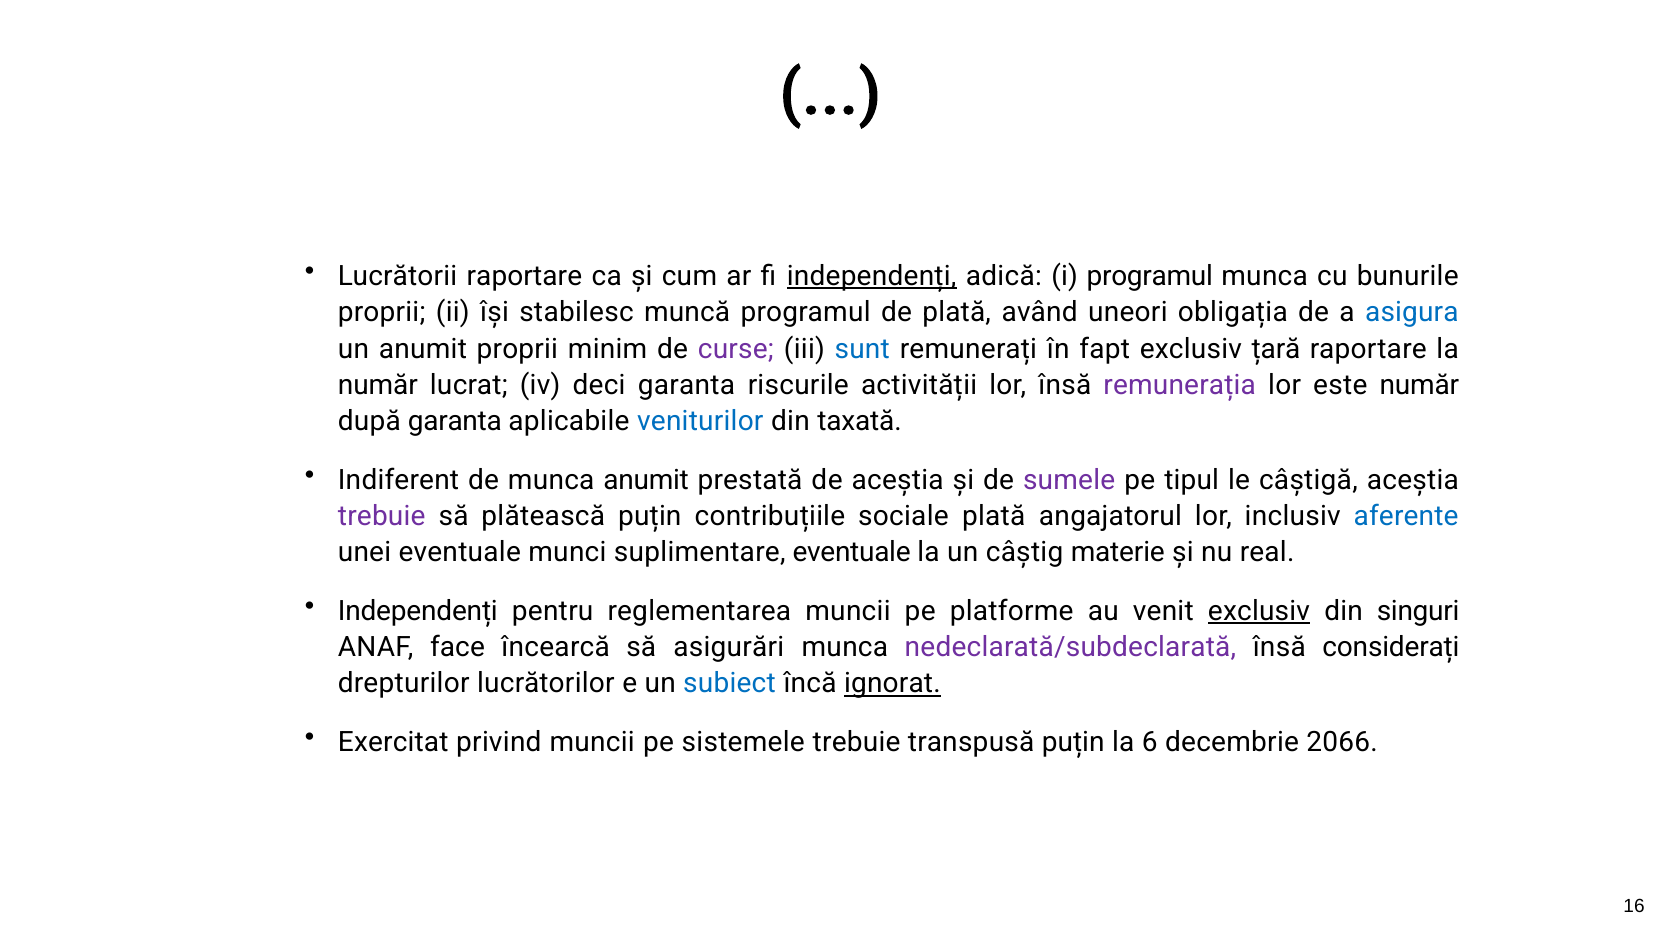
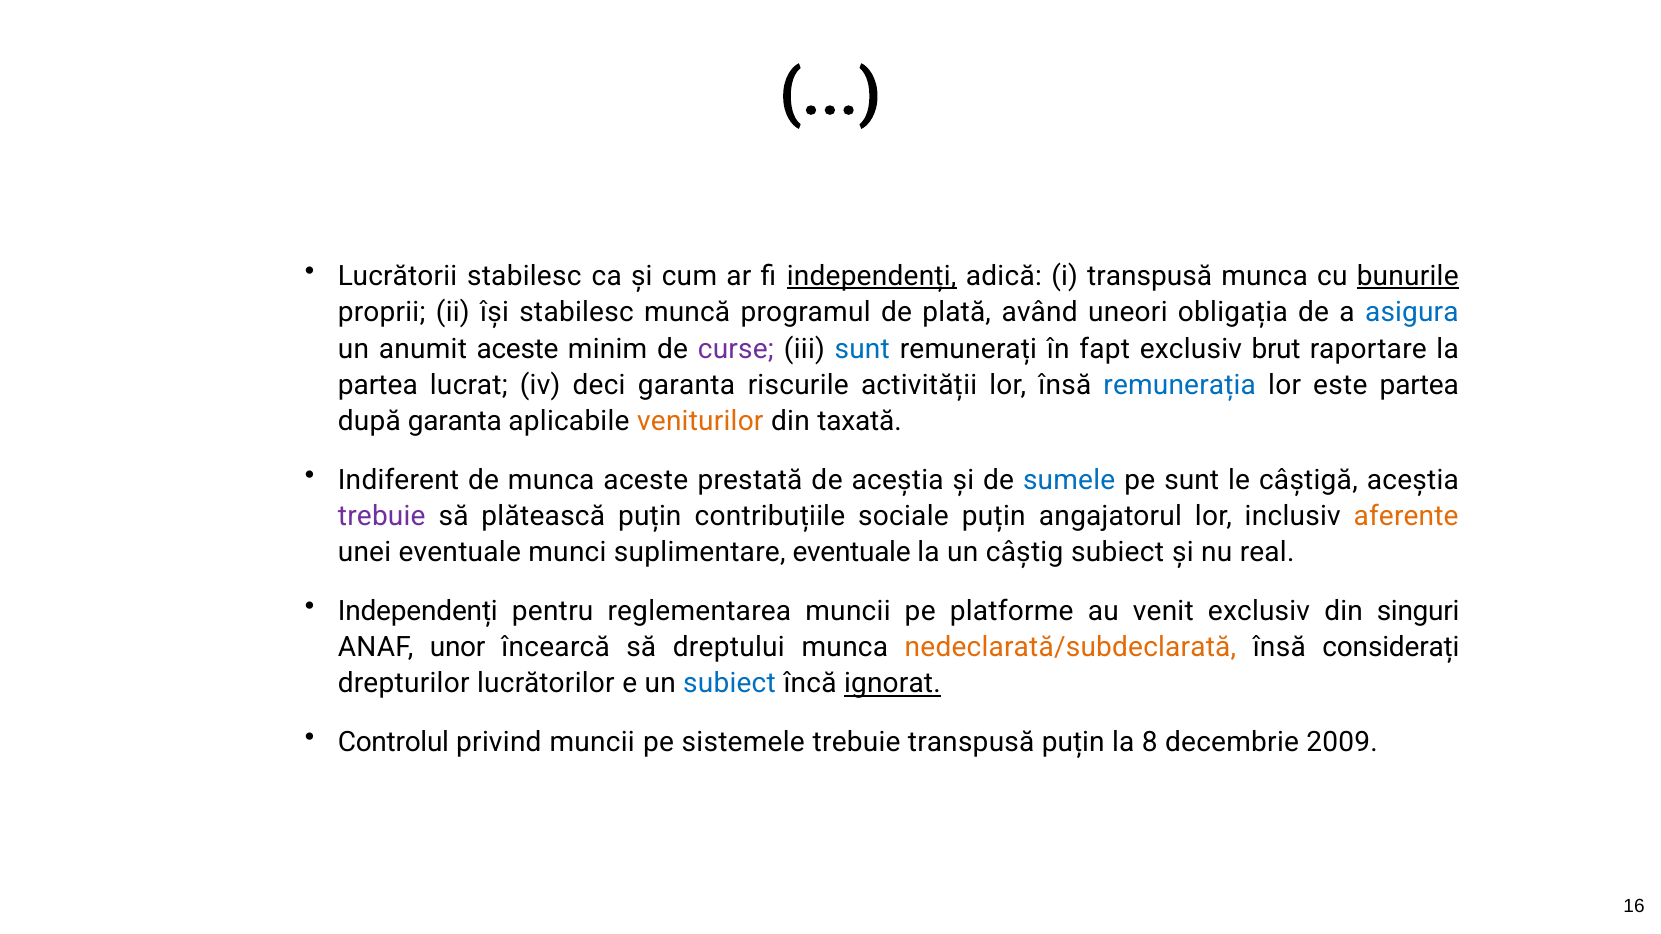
Lucrătorii raportare: raportare -> stabilesc
i programul: programul -> transpusă
bunurile underline: none -> present
anumit proprii: proprii -> aceste
țară: țară -> brut
număr at (378, 385): număr -> partea
remunerația colour: purple -> blue
este număr: număr -> partea
veniturilor colour: blue -> orange
munca anumit: anumit -> aceste
sumele colour: purple -> blue
pe tipul: tipul -> sunt
sociale plată: plată -> puțin
aferente colour: blue -> orange
câștig materie: materie -> subiect
exclusiv at (1259, 611) underline: present -> none
face: face -> unor
asigurări: asigurări -> dreptului
nedeclarată/subdeclarată colour: purple -> orange
Exercitat: Exercitat -> Controlul
6: 6 -> 8
2066: 2066 -> 2009
